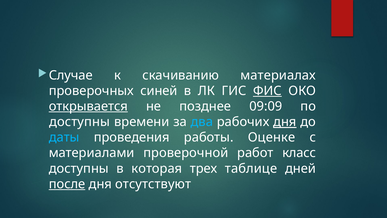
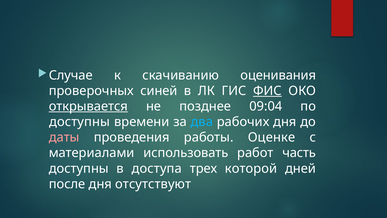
материалах: материалах -> оценивания
09:09: 09:09 -> 09:04
дня at (285, 122) underline: present -> none
даты colour: light blue -> pink
проверочной: проверочной -> использовать
класс: класс -> часть
которая: которая -> доступа
таблице: таблице -> которой
после underline: present -> none
